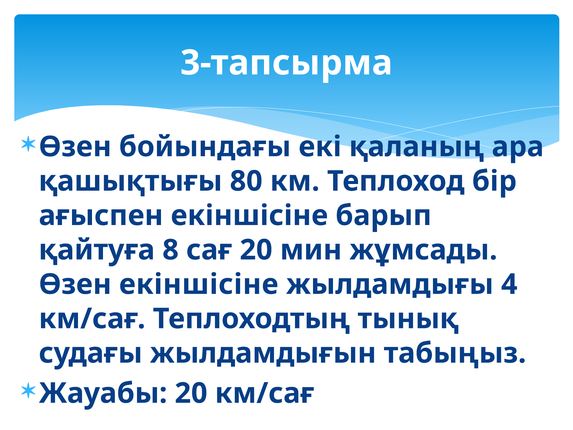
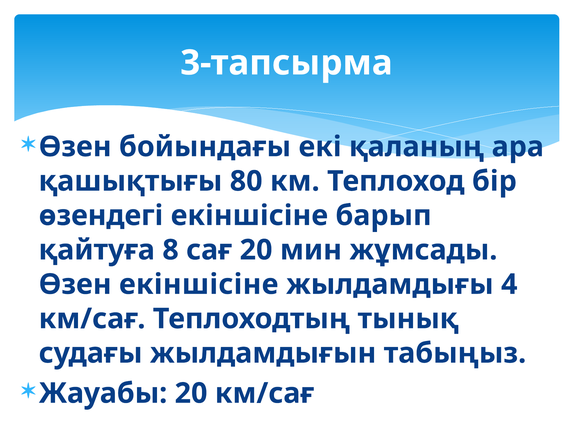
ағыспен: ағыспен -> өзендегі
